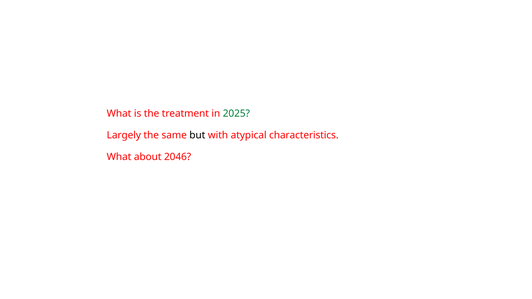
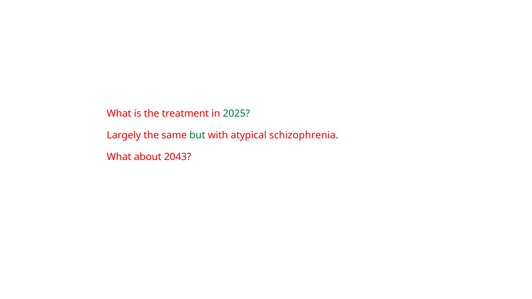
but colour: black -> green
characteristics: characteristics -> schizophrenia
2046: 2046 -> 2043
